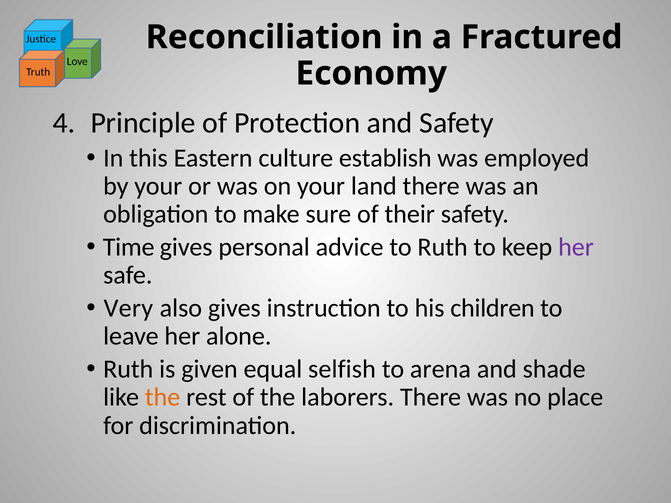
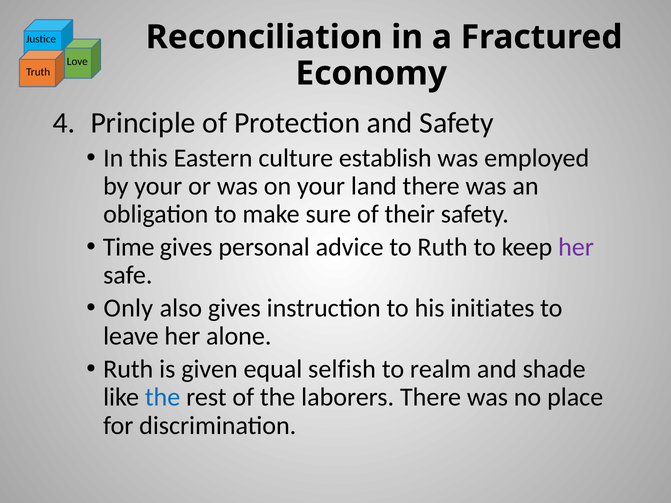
Very: Very -> Only
children: children -> initiates
arena: arena -> realm
the at (163, 398) colour: orange -> blue
